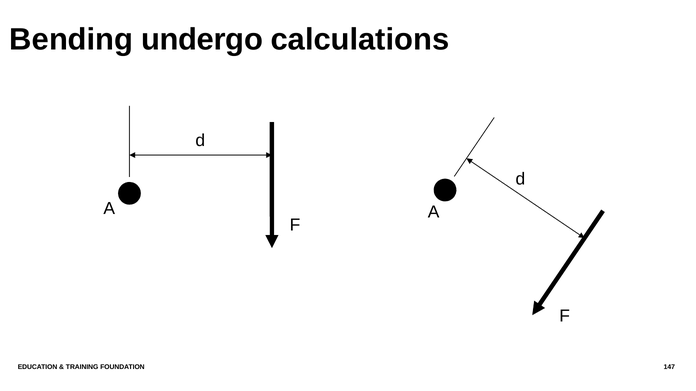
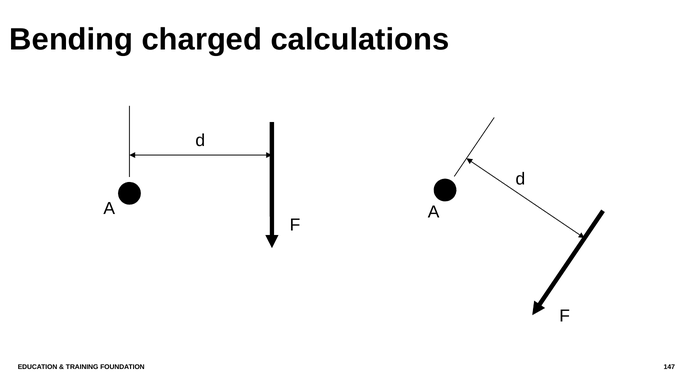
undergo: undergo -> charged
